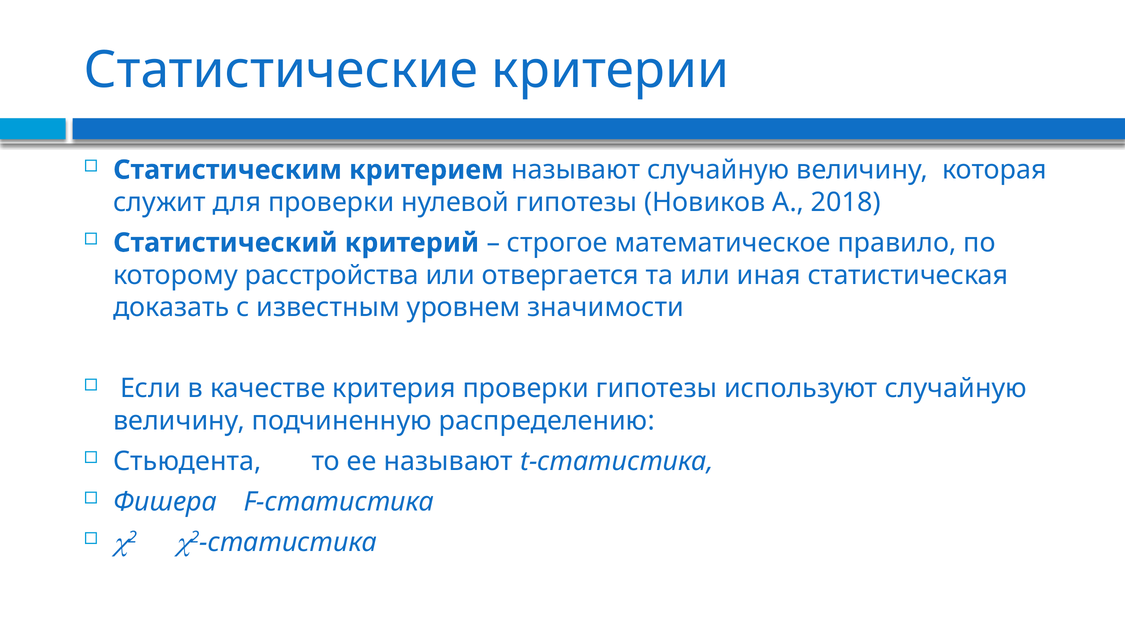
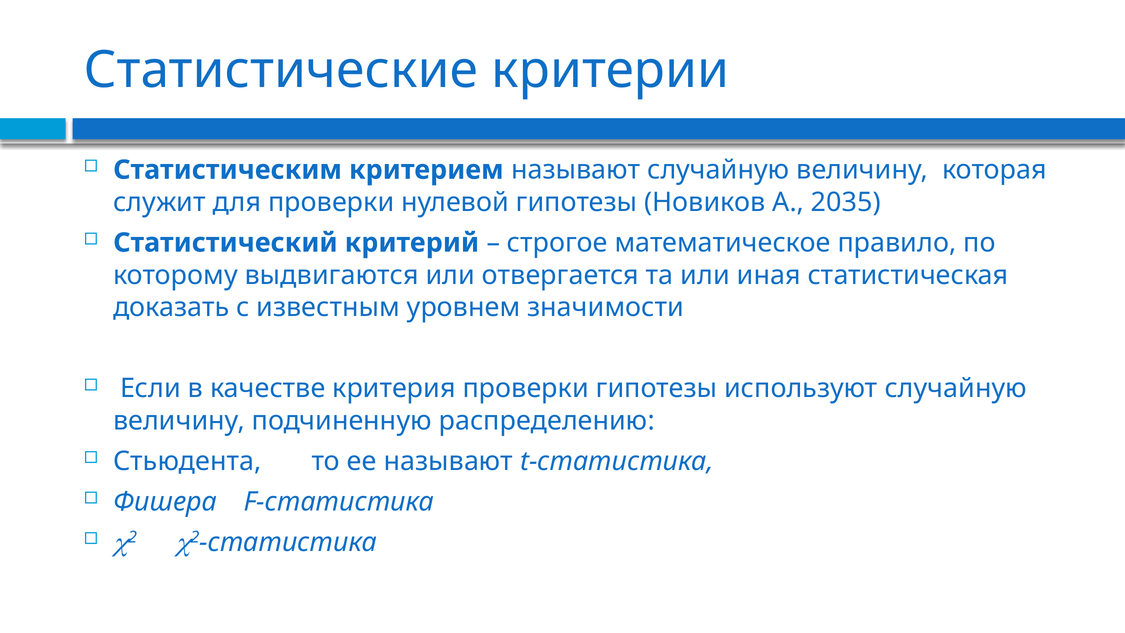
2018: 2018 -> 2035
расстройства: расстройства -> выдвигаются
